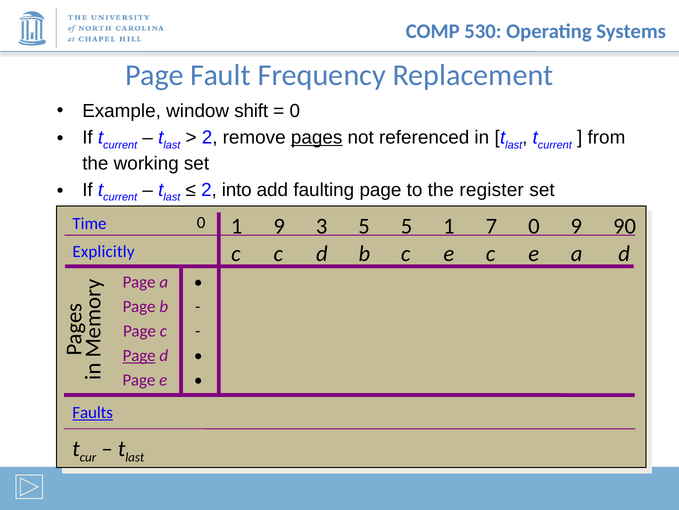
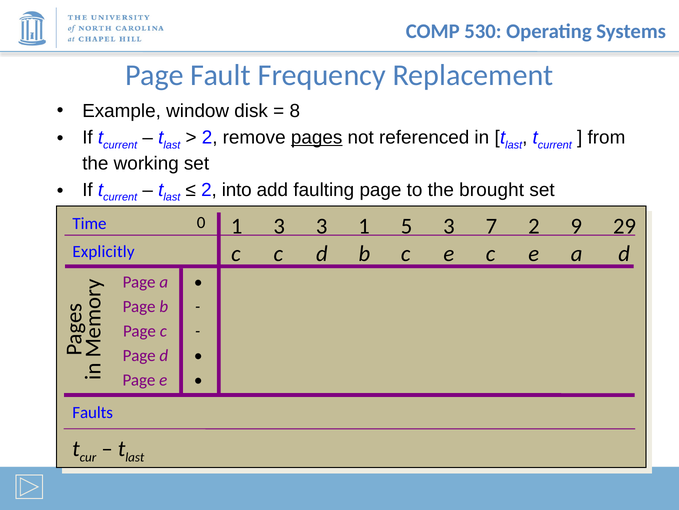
shift: shift -> disk
0 at (295, 111): 0 -> 8
register: register -> brought
1 9: 9 -> 3
3 5: 5 -> 1
5 1: 1 -> 3
7 0: 0 -> 2
90: 90 -> 29
Page at (139, 355) underline: present -> none
Faults underline: present -> none
